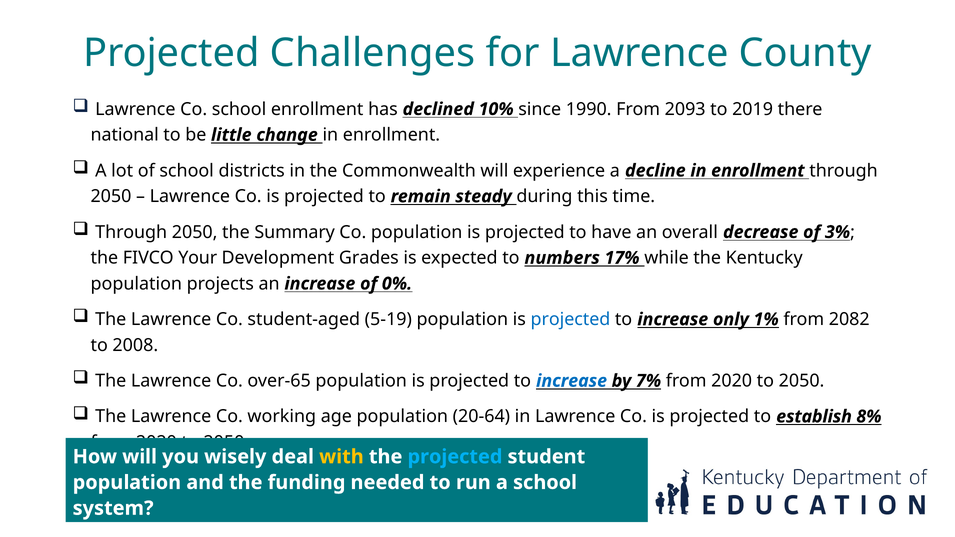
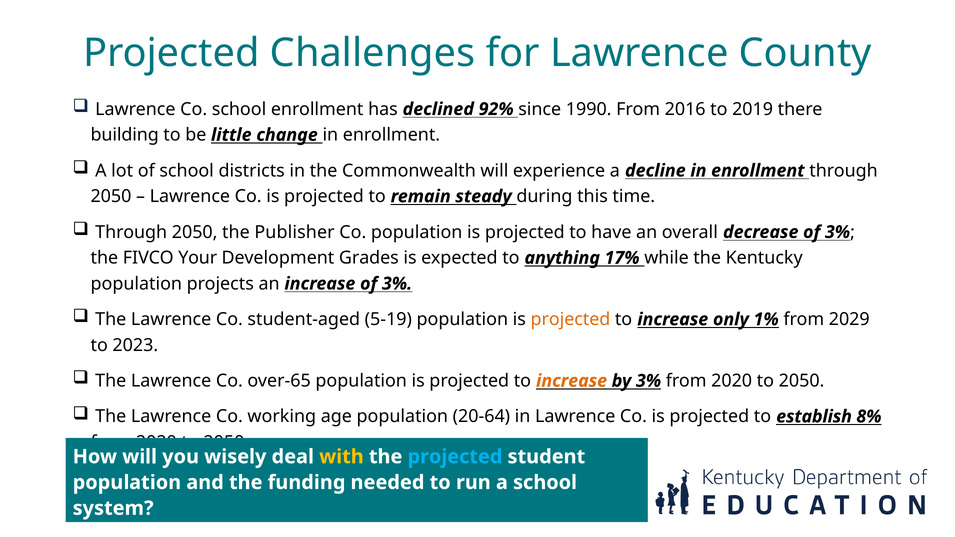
10%: 10% -> 92%
2093: 2093 -> 2016
national: national -> building
Summary: Summary -> Publisher
numbers: numbers -> anything
increase of 0%: 0% -> 3%
projected at (570, 319) colour: blue -> orange
2082: 2082 -> 2029
2008: 2008 -> 2023
increase at (572, 381) colour: blue -> orange
by 7%: 7% -> 3%
